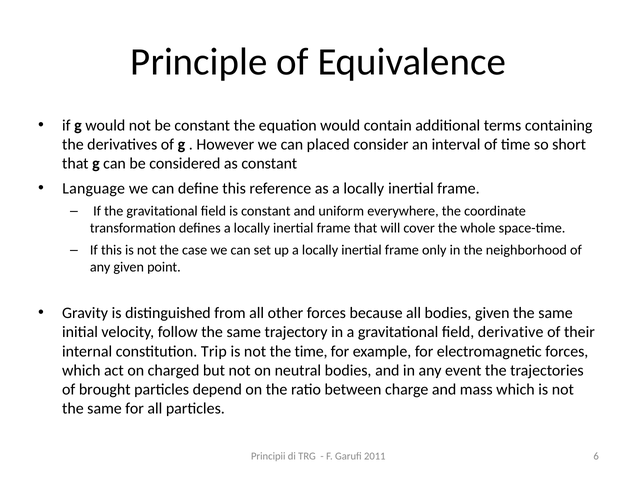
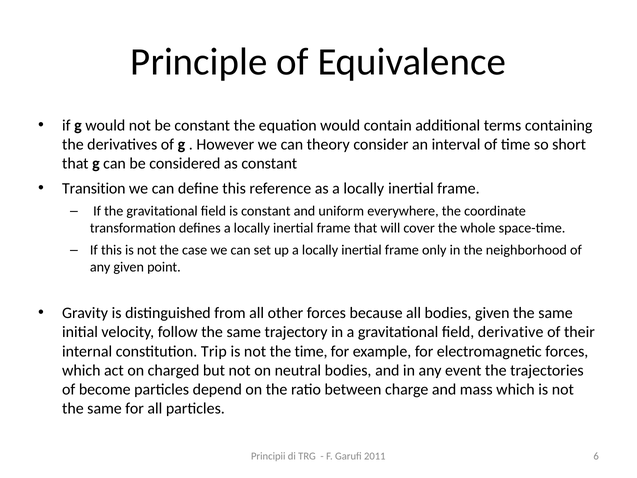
placed: placed -> theory
Language: Language -> Transition
brought: brought -> become
